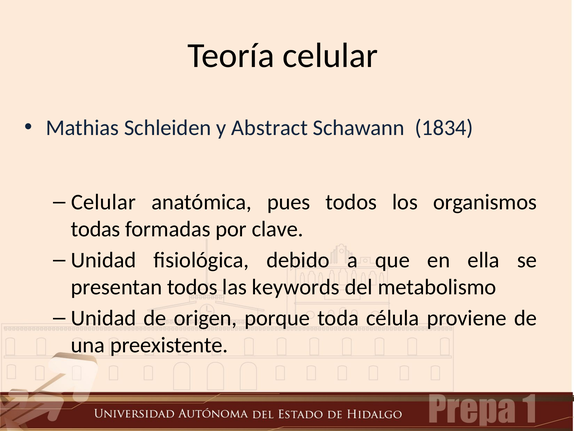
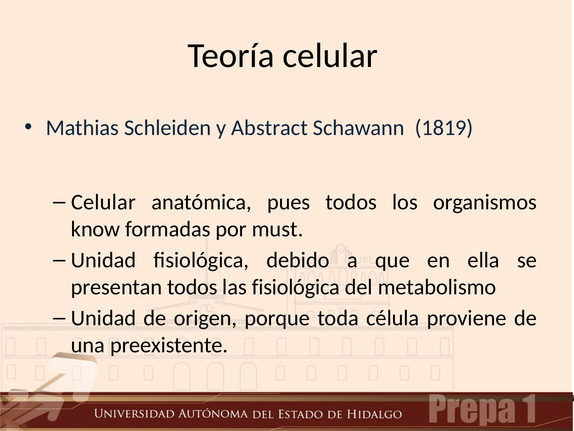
1834: 1834 -> 1819
todas: todas -> know
clave: clave -> must
las keywords: keywords -> fisiológica
